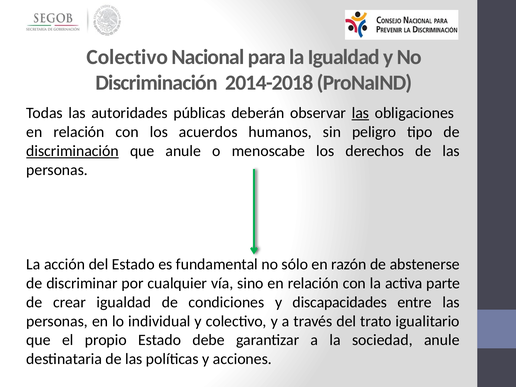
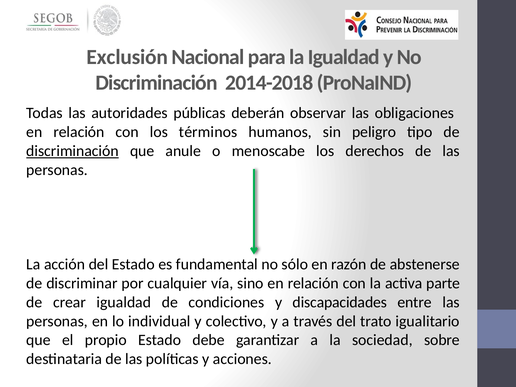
Colectivo at (127, 57): Colectivo -> Exclusión
las at (360, 113) underline: present -> none
acuerdos: acuerdos -> términos
sociedad anule: anule -> sobre
